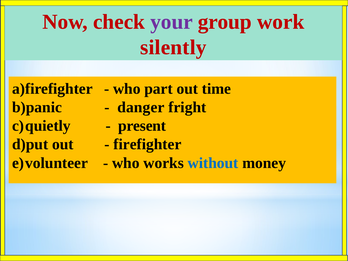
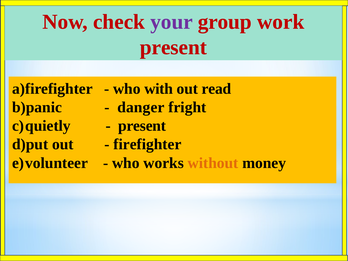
silently at (173, 47): silently -> present
part: part -> with
time: time -> read
without colour: blue -> orange
